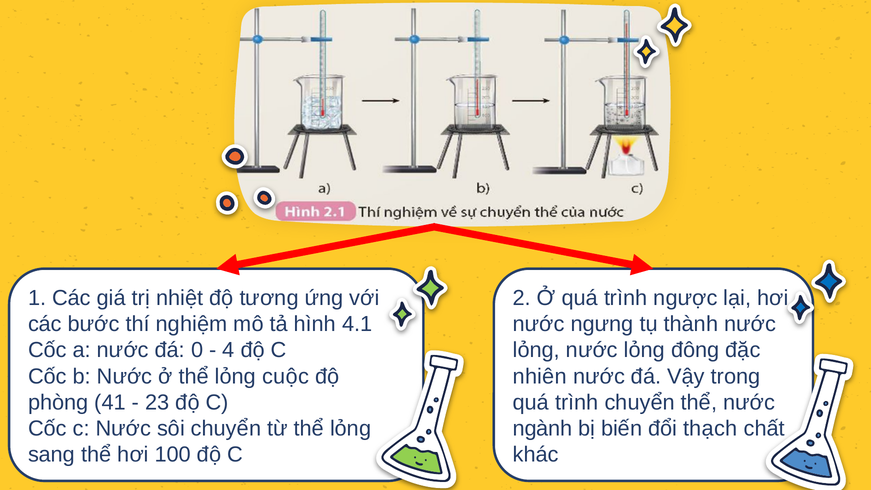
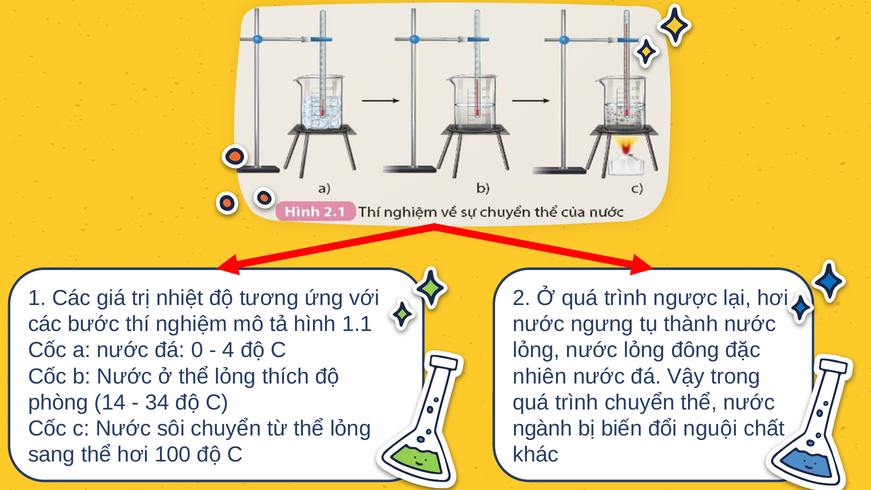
4.1: 4.1 -> 1.1
cuộc: cuộc -> thích
41: 41 -> 14
23: 23 -> 34
thạch: thạch -> nguội
